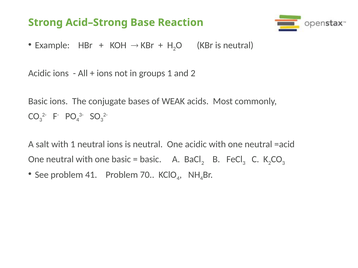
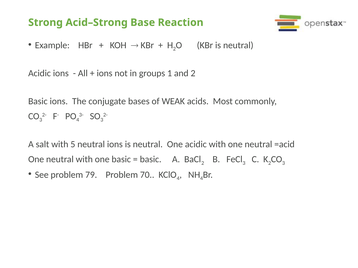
with 1: 1 -> 5
41: 41 -> 79
